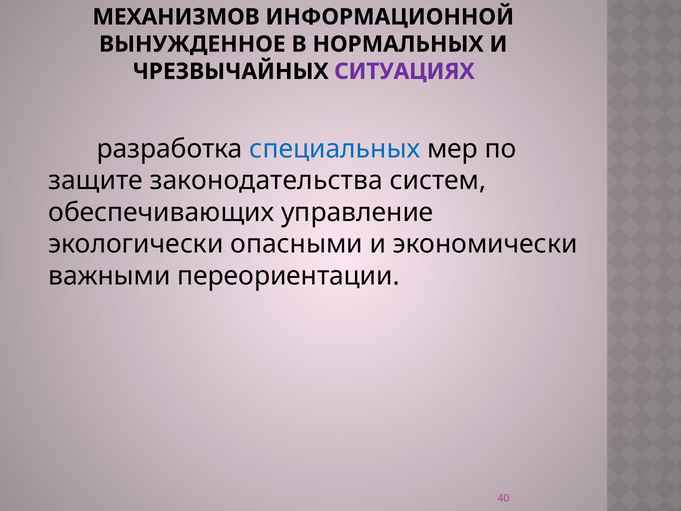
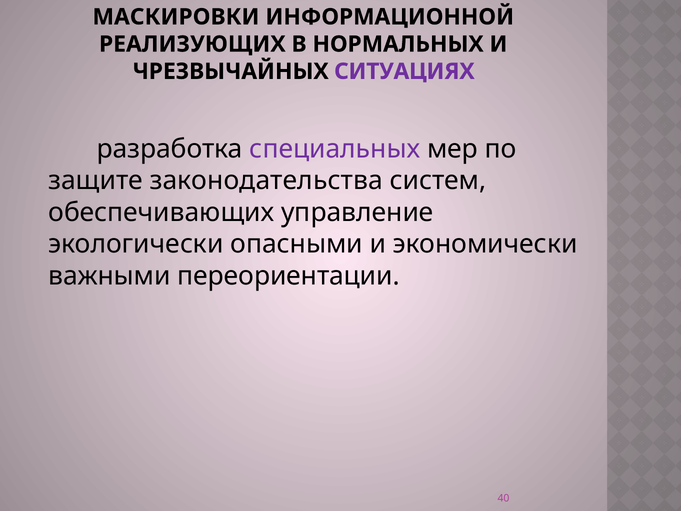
МЕХАНИЗМОВ: МЕХАНИЗМОВ -> МАСКИРОВКИ
ВЫНУЖДЕННОЕ: ВЫНУЖДЕННОЕ -> РЕАЛИЗУЮЩИХ
специальных colour: blue -> purple
